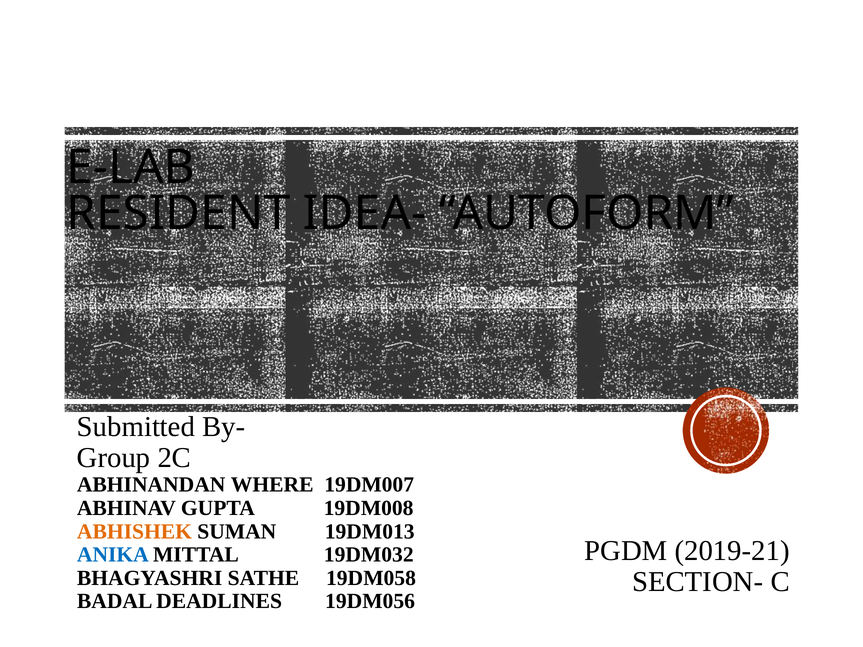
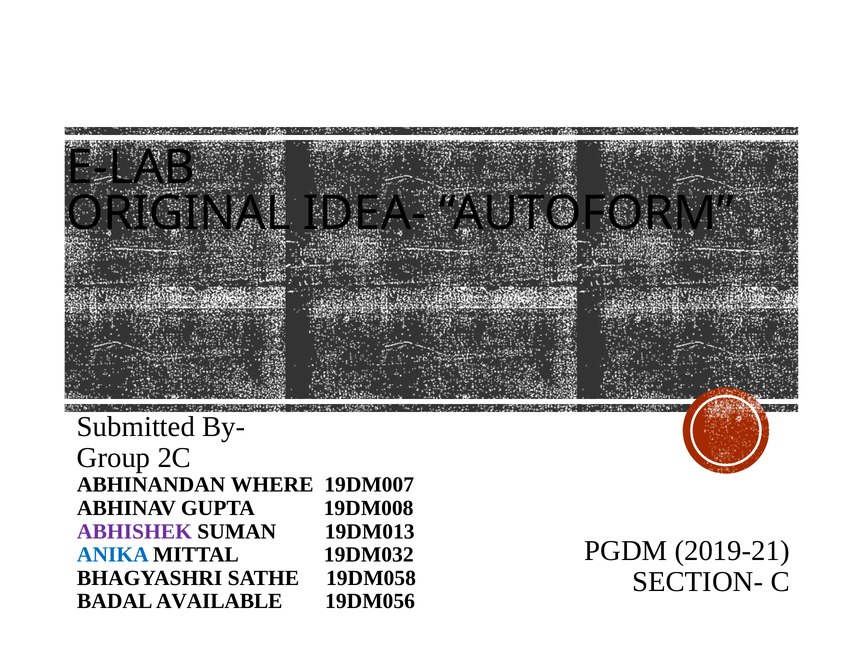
RESIDENT: RESIDENT -> ORIGINAL
ABHISHEK colour: orange -> purple
DEADLINES: DEADLINES -> AVAILABLE
